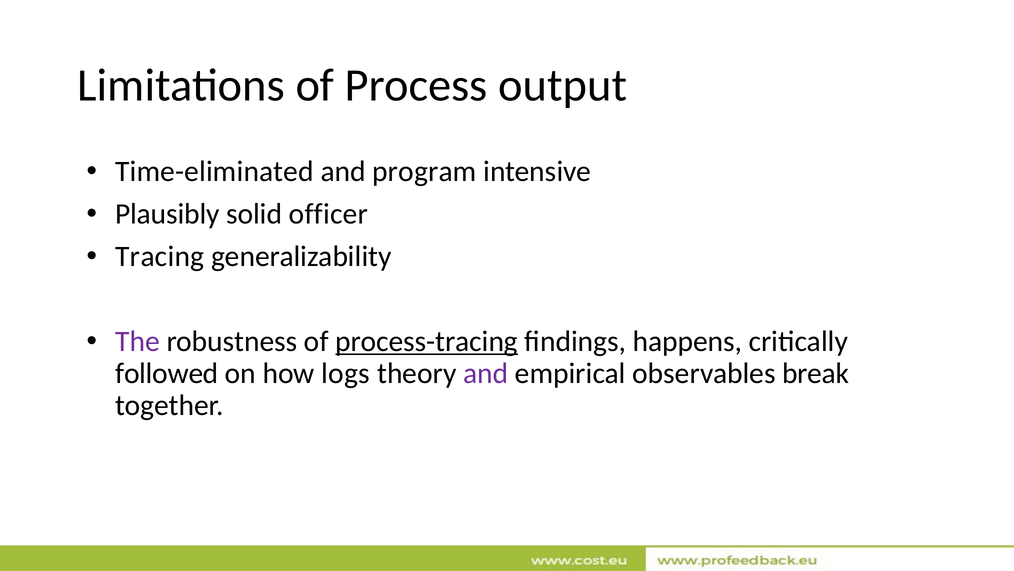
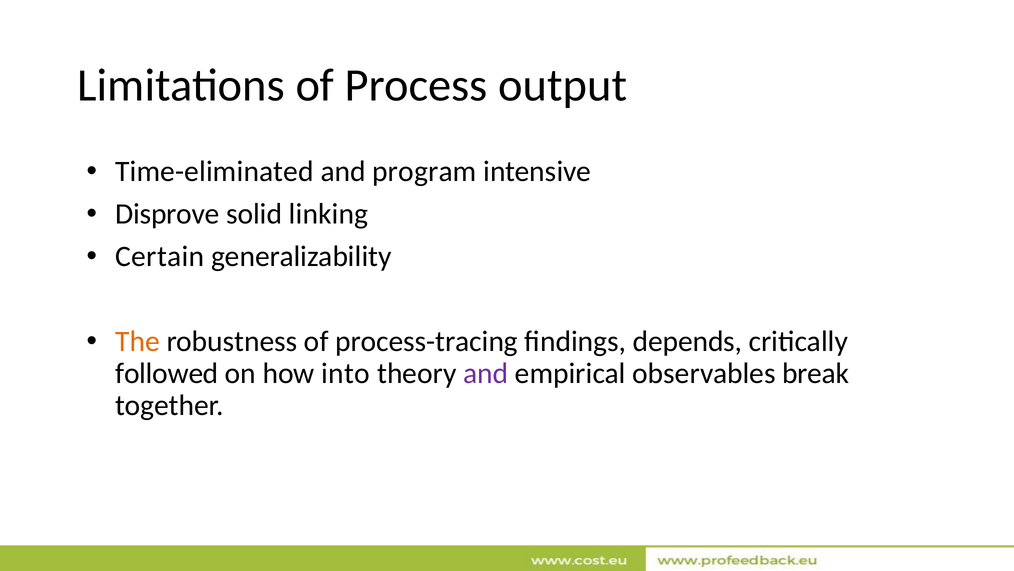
Plausibly: Plausibly -> Disprove
officer: officer -> linking
Tracing: Tracing -> Certain
The colour: purple -> orange
process-tracing underline: present -> none
happens: happens -> depends
logs: logs -> into
